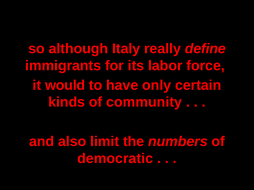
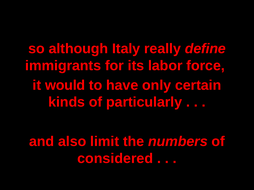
community: community -> particularly
democratic: democratic -> considered
